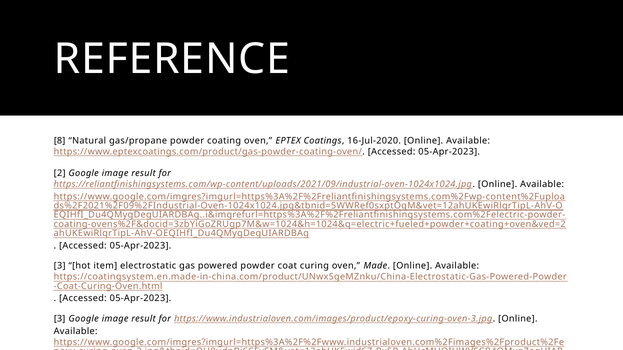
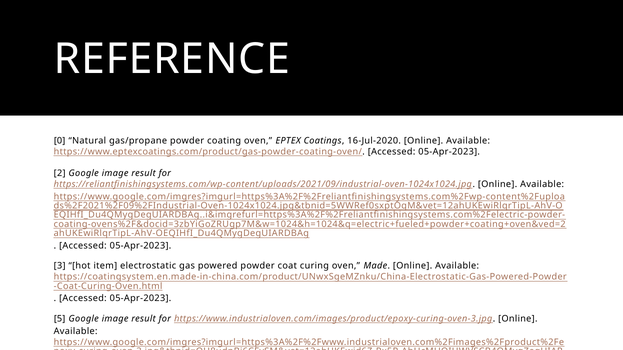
8: 8 -> 0
3 at (60, 319): 3 -> 5
